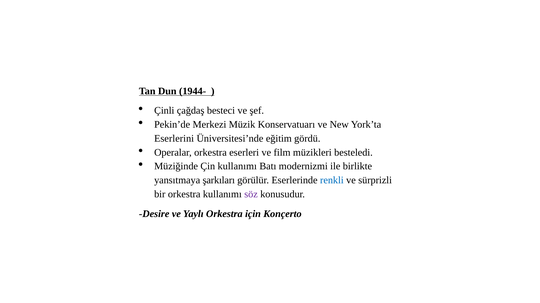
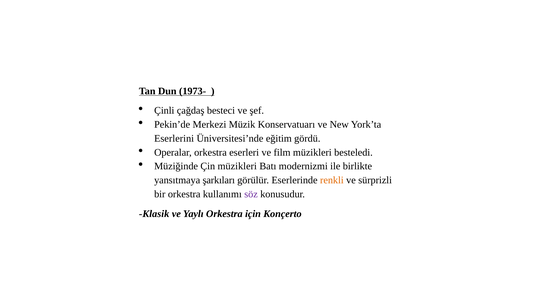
1944-: 1944- -> 1973-
Çin kullanımı: kullanımı -> müzikleri
renkli colour: blue -> orange
Desire: Desire -> Klasik
